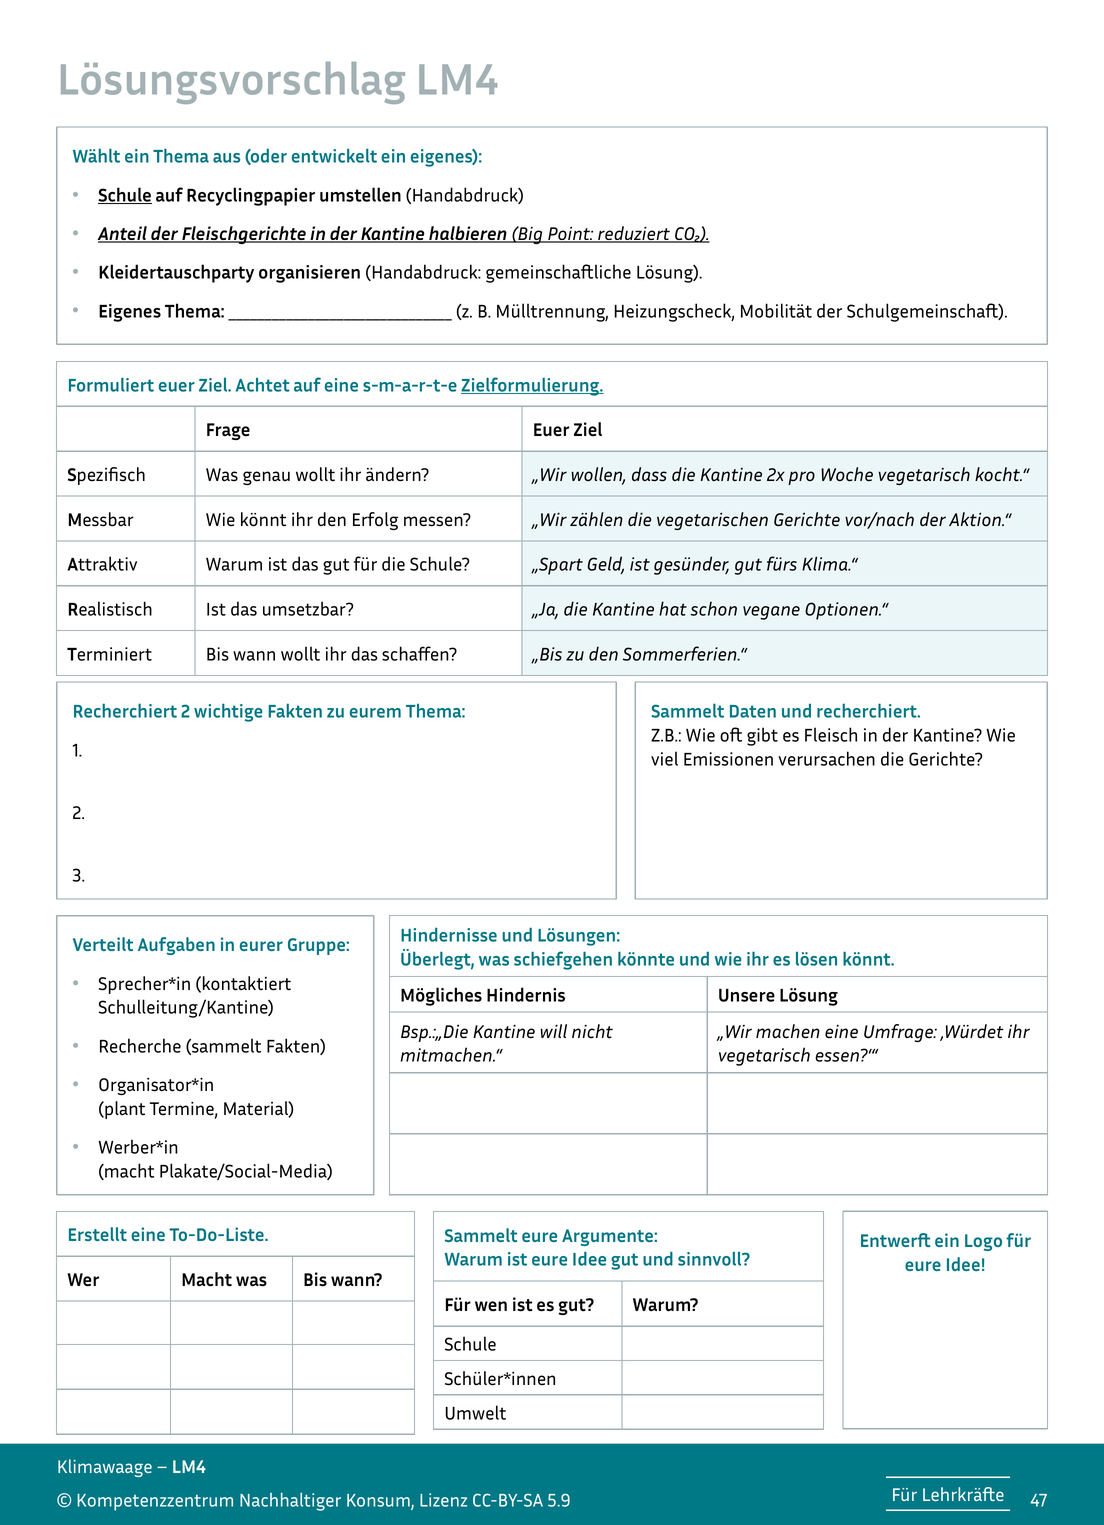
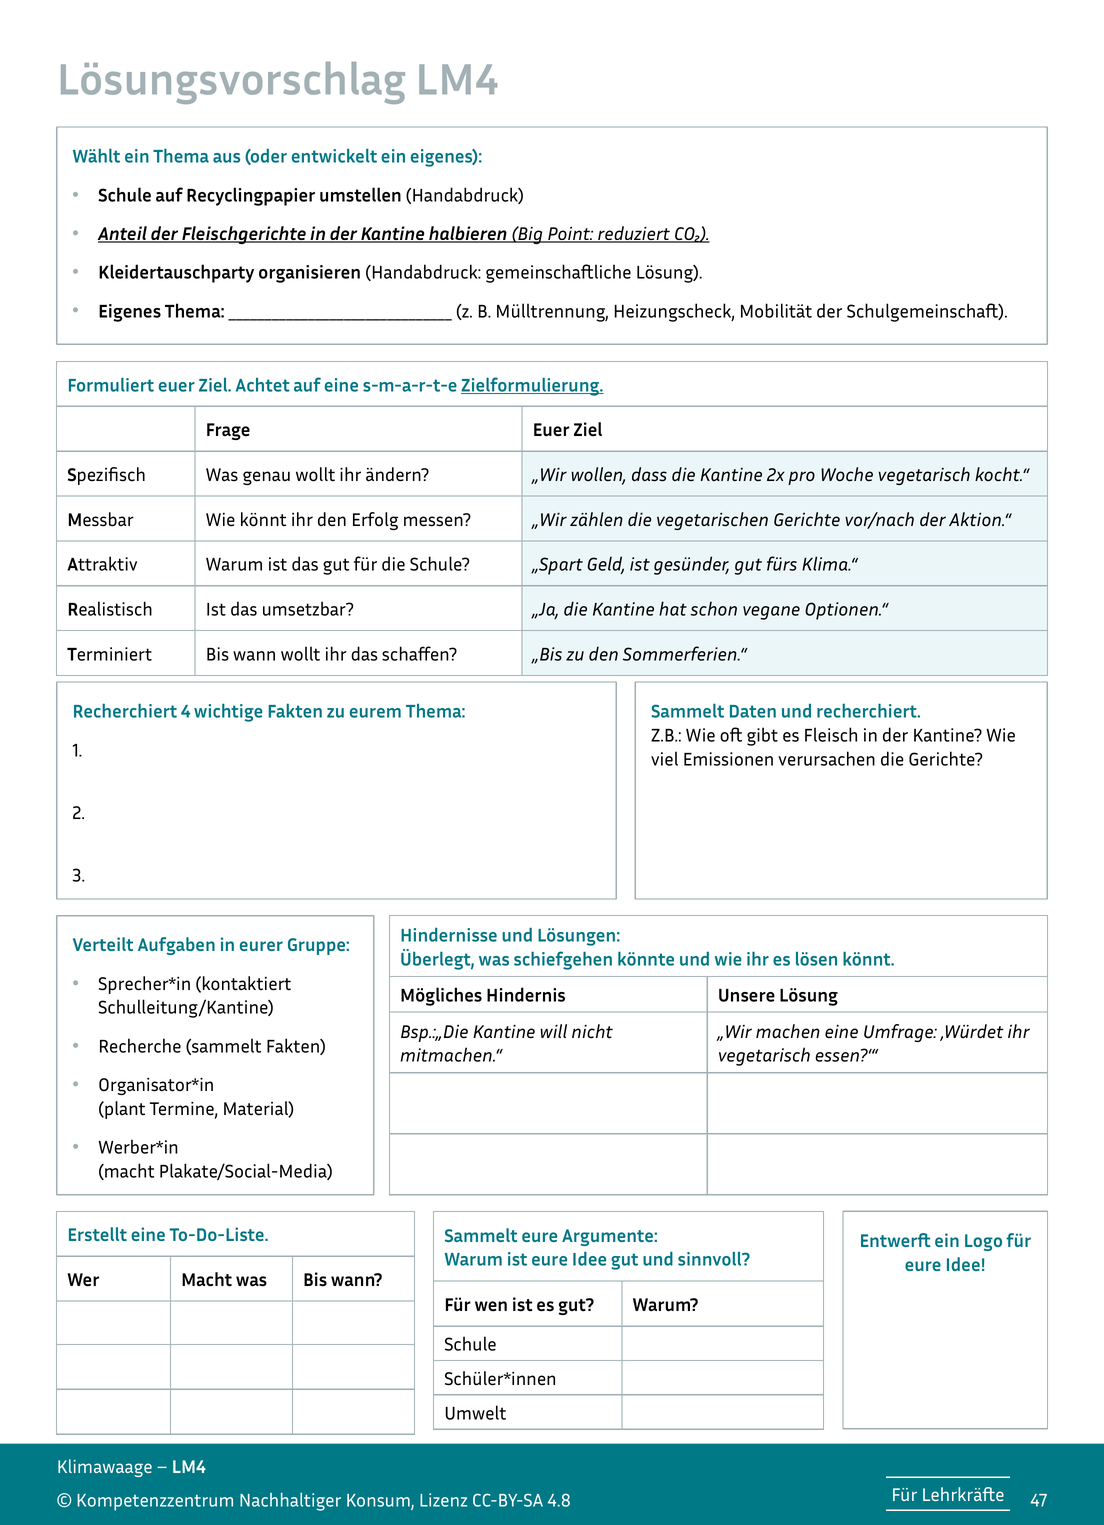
Schule at (125, 195) underline: present -> none
Recherchiert 2: 2 -> 4
5.9: 5.9 -> 4.8
